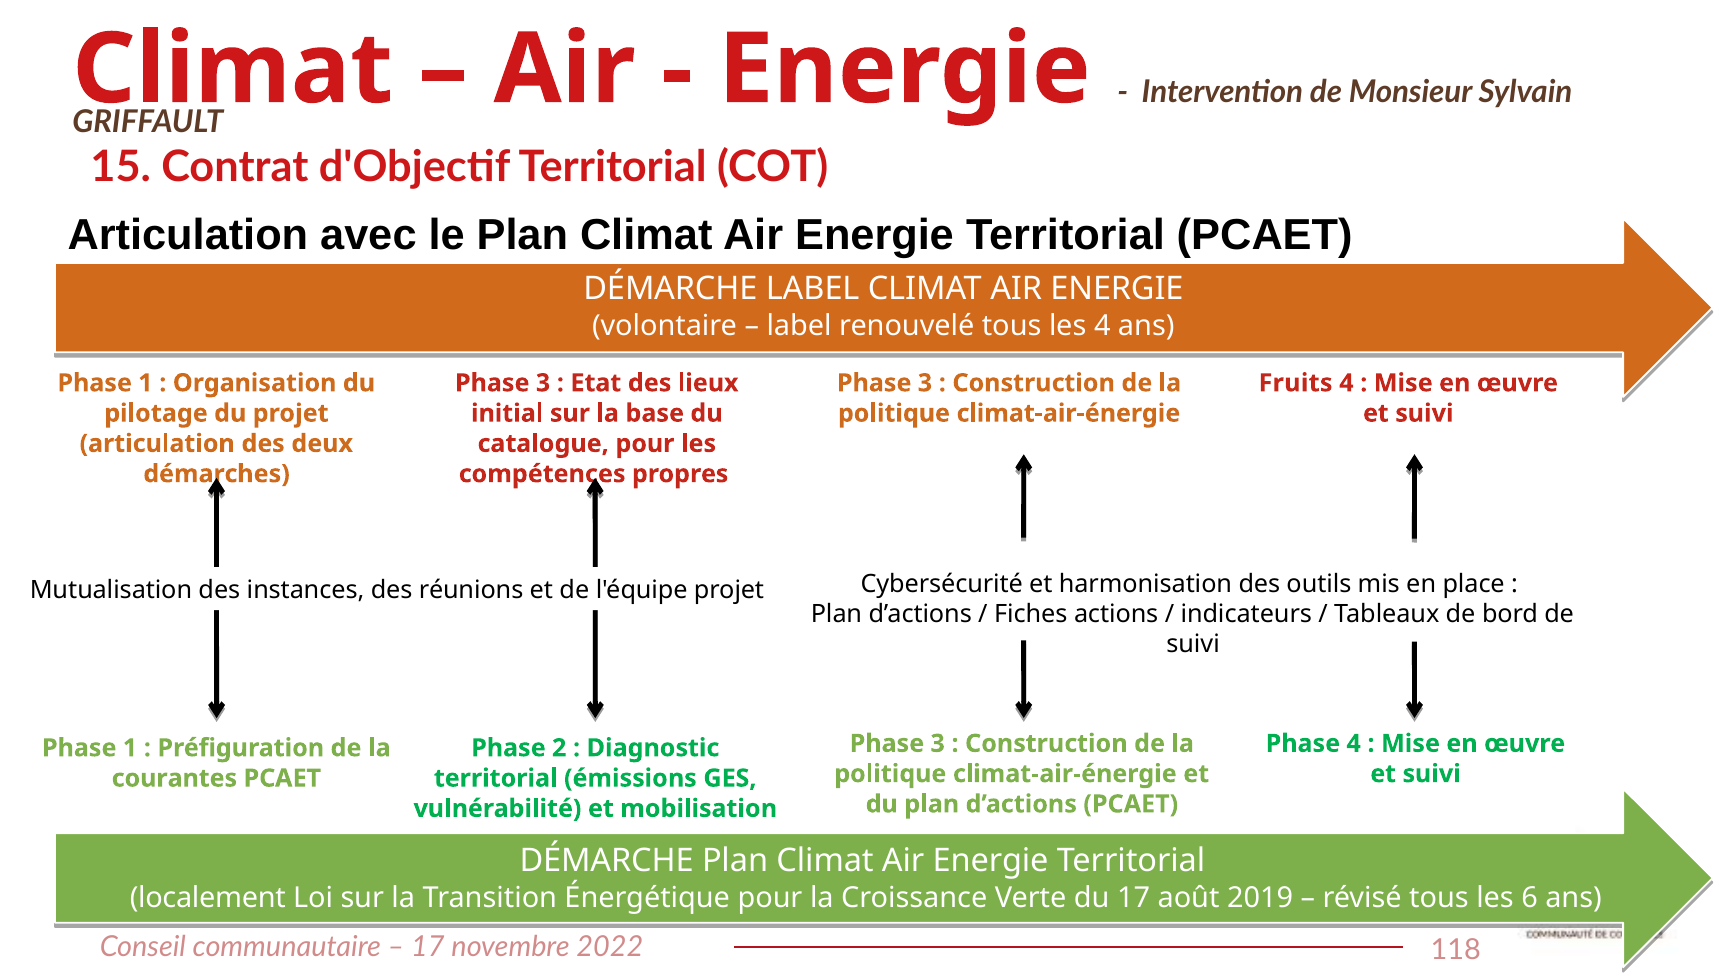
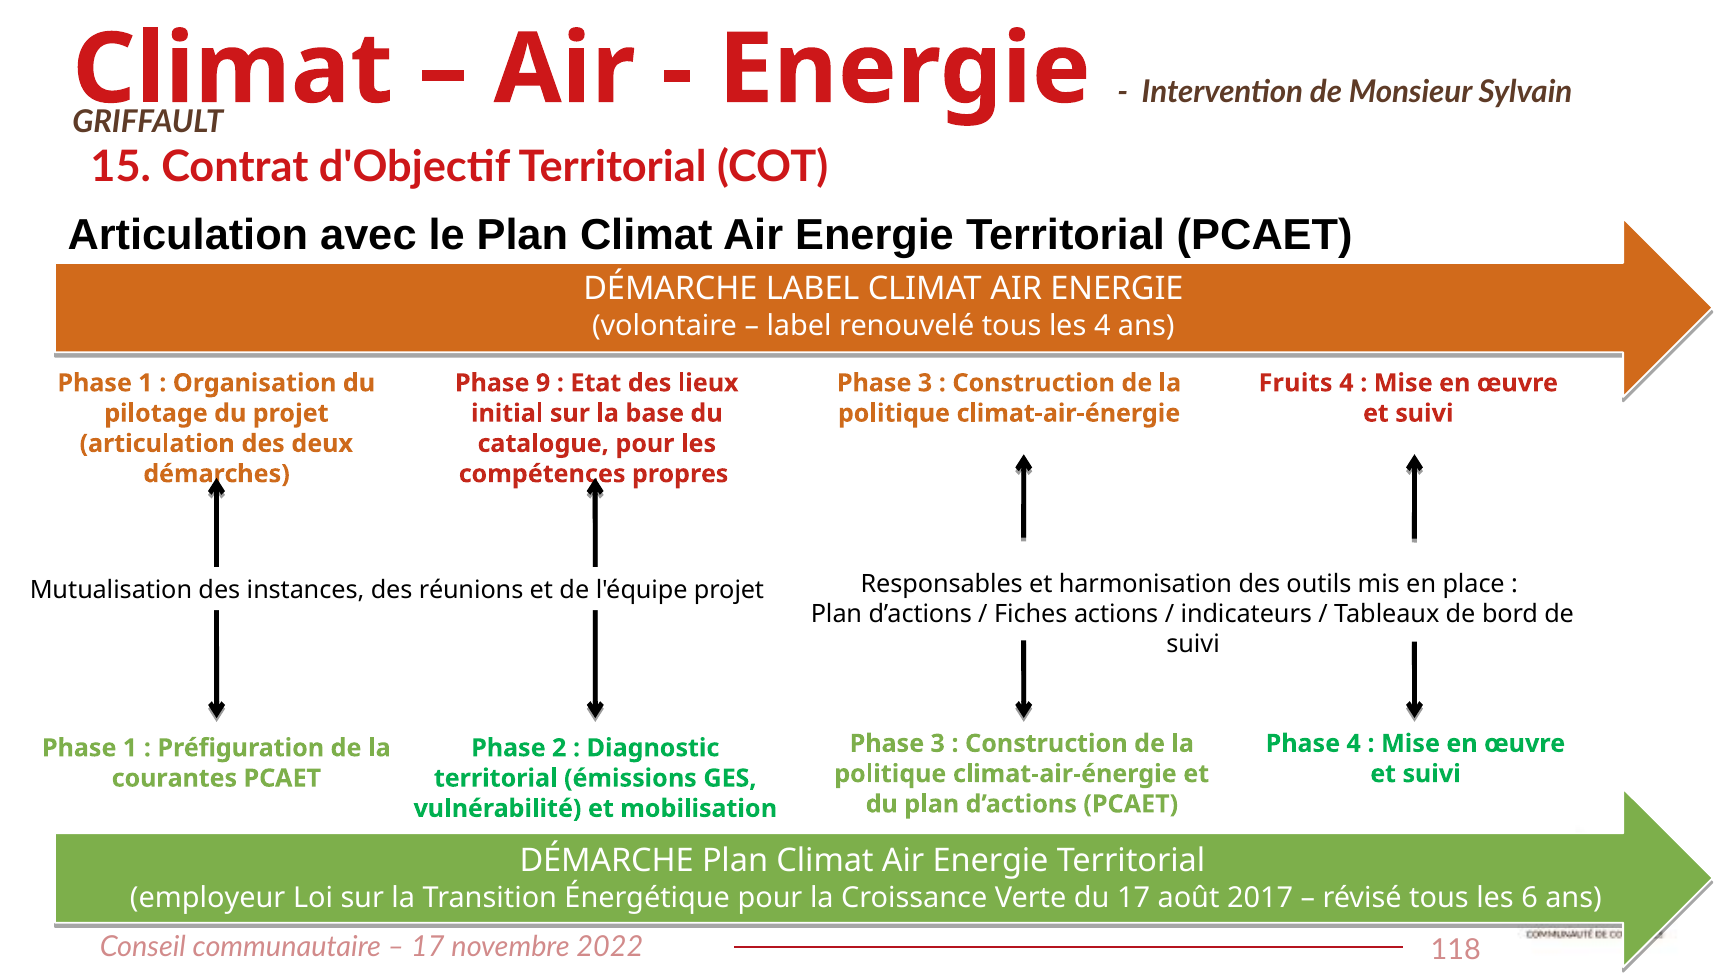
3 at (543, 383): 3 -> 9
Cybersécurité: Cybersécurité -> Responsables
localement: localement -> employeur
2019: 2019 -> 2017
